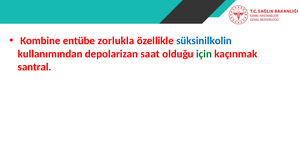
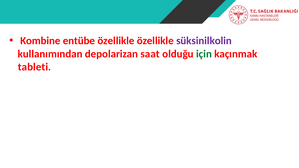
entübe zorlukla: zorlukla -> özellikle
süksinilkolin colour: blue -> purple
santral: santral -> tableti
